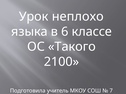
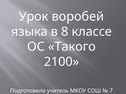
неплохо: неплохо -> воробей
6: 6 -> 8
